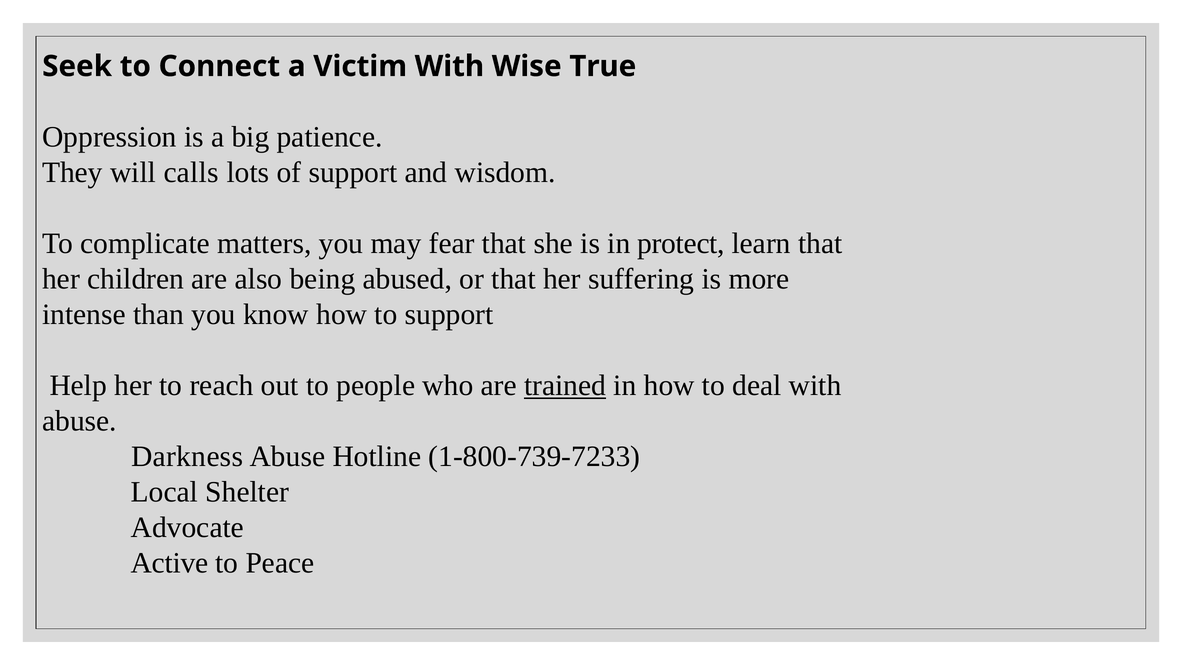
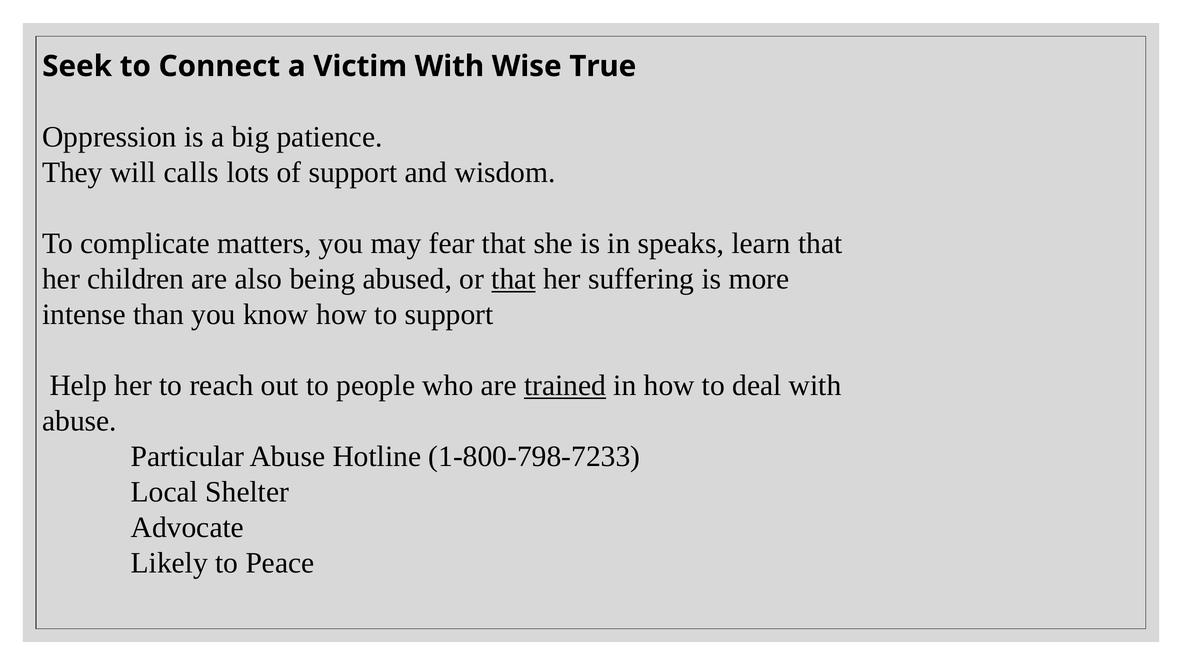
protect: protect -> speaks
that at (514, 279) underline: none -> present
Darkness: Darkness -> Particular
1-800-739-7233: 1-800-739-7233 -> 1-800-798-7233
Active: Active -> Likely
